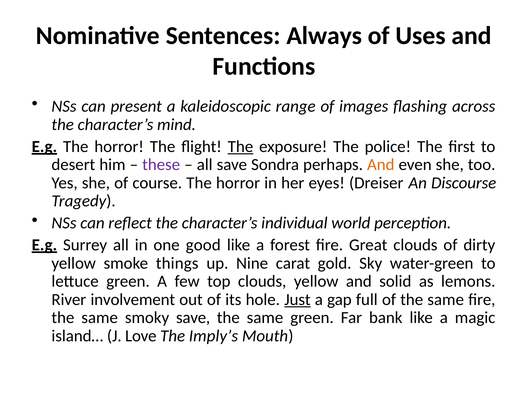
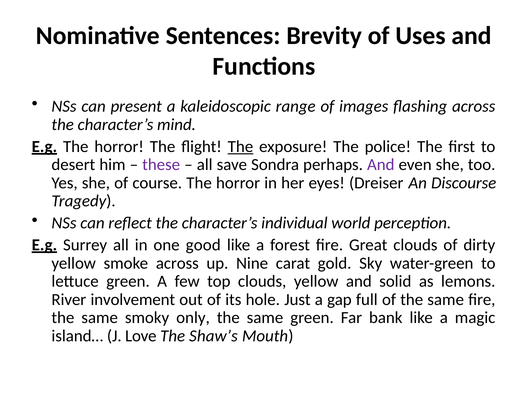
Always: Always -> Brevity
And at (381, 165) colour: orange -> purple
smoke things: things -> across
Just underline: present -> none
smoky save: save -> only
Imply’s: Imply’s -> Shaw’s
